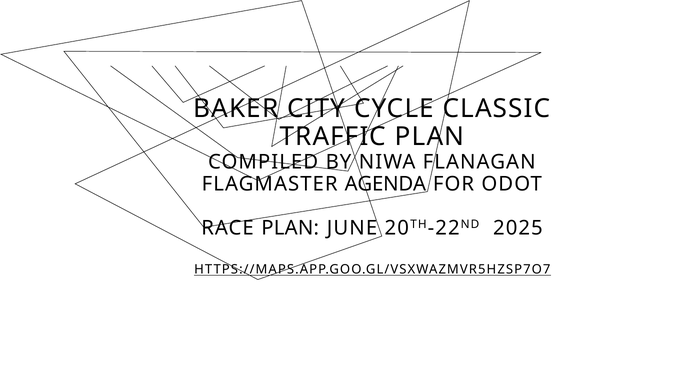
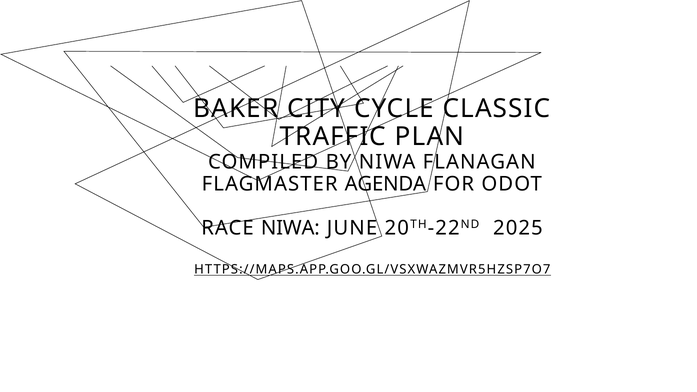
RACE PLAN: PLAN -> NIWA
